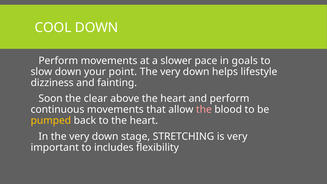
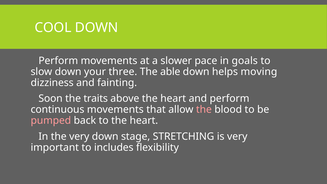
point: point -> three
very at (170, 72): very -> able
lifestyle: lifestyle -> moving
clear: clear -> traits
pumped colour: yellow -> pink
